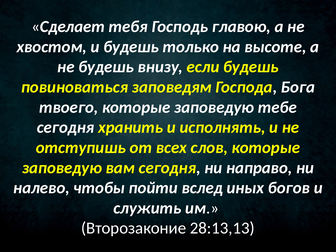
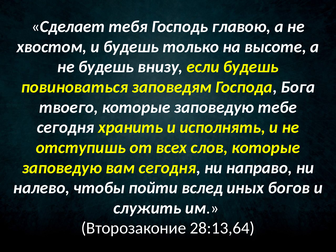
28:13,13: 28:13,13 -> 28:13,64
